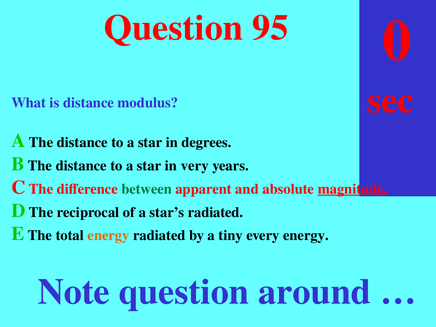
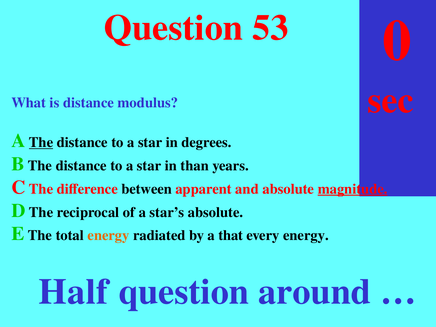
95: 95 -> 53
The at (41, 142) underline: none -> present
very: very -> than
between colour: green -> black
star’s radiated: radiated -> absolute
tiny: tiny -> that
Note: Note -> Half
